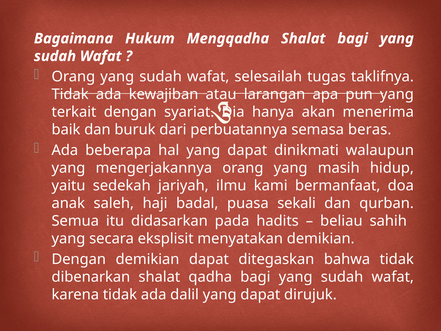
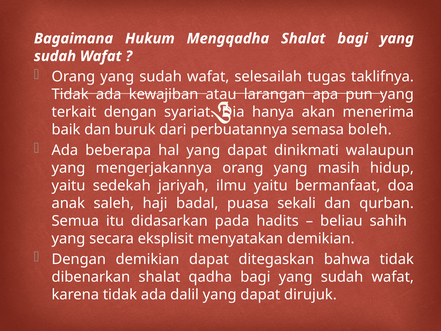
beras: beras -> boleh
ilmu kami: kami -> yaitu
